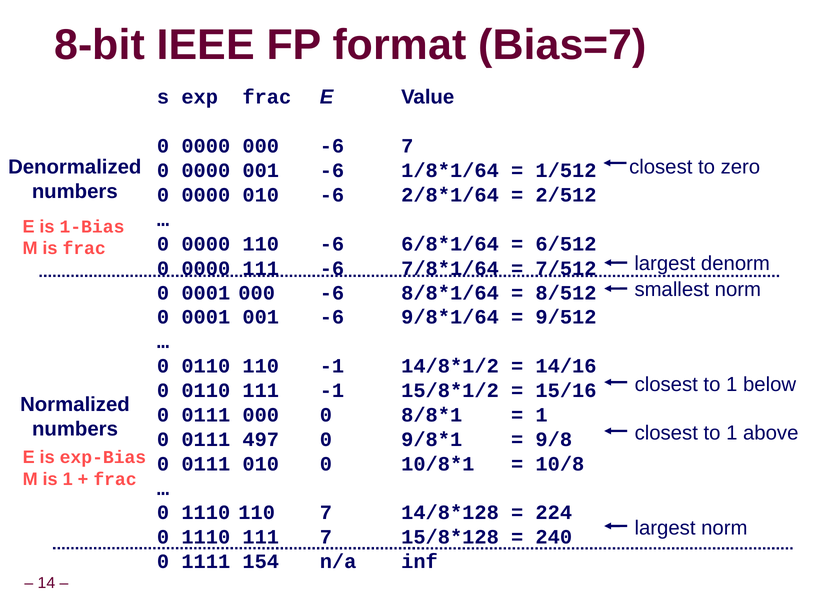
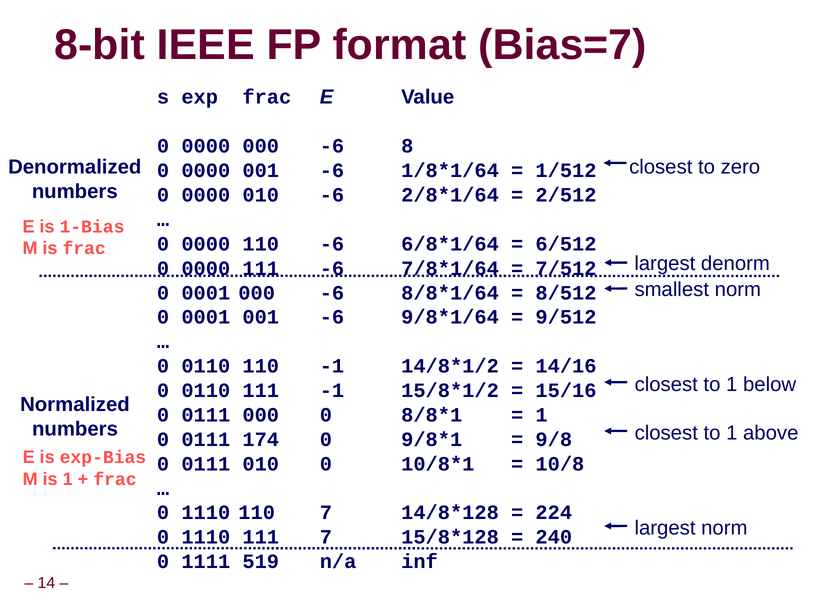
-6 7: 7 -> 8
497: 497 -> 174
154: 154 -> 519
